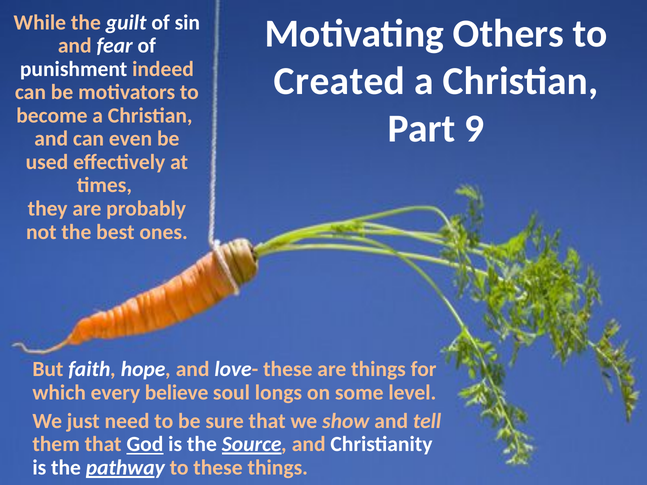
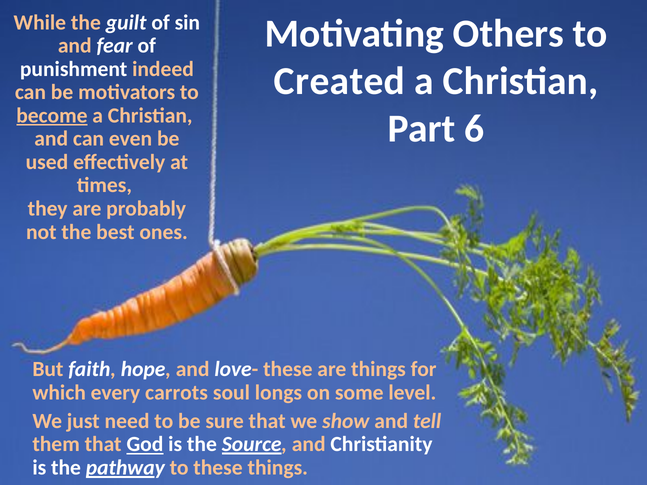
become underline: none -> present
9: 9 -> 6
believe: believe -> carrots
